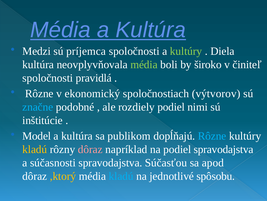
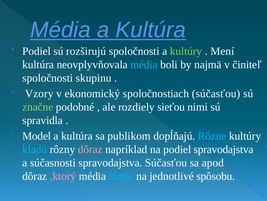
Medzi at (37, 51): Medzi -> Podiel
príjemca: príjemca -> rozširujú
Diela: Diela -> Mení
média at (144, 64) colour: light green -> light blue
široko: široko -> najmä
pravidlá: pravidlá -> skupinu
Rôzne at (39, 93): Rôzne -> Vzory
spoločnostiach výtvorov: výtvorov -> súčasťou
značne colour: light blue -> light green
rozdiely podiel: podiel -> sieťou
inštitúcie: inštitúcie -> spravidla
kladú at (35, 149) colour: yellow -> light blue
,ktorý colour: yellow -> pink
